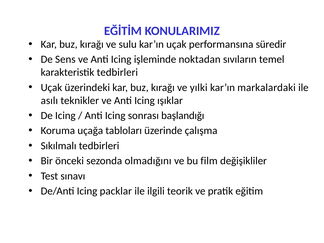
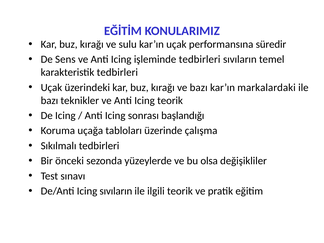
işleminde noktadan: noktadan -> tedbirleri
ve yılki: yılki -> bazı
asılı at (49, 100): asılı -> bazı
Icing ışıklar: ışıklar -> teorik
olmadığını: olmadığını -> yüzeylerde
film: film -> olsa
Icing packlar: packlar -> sıvıların
